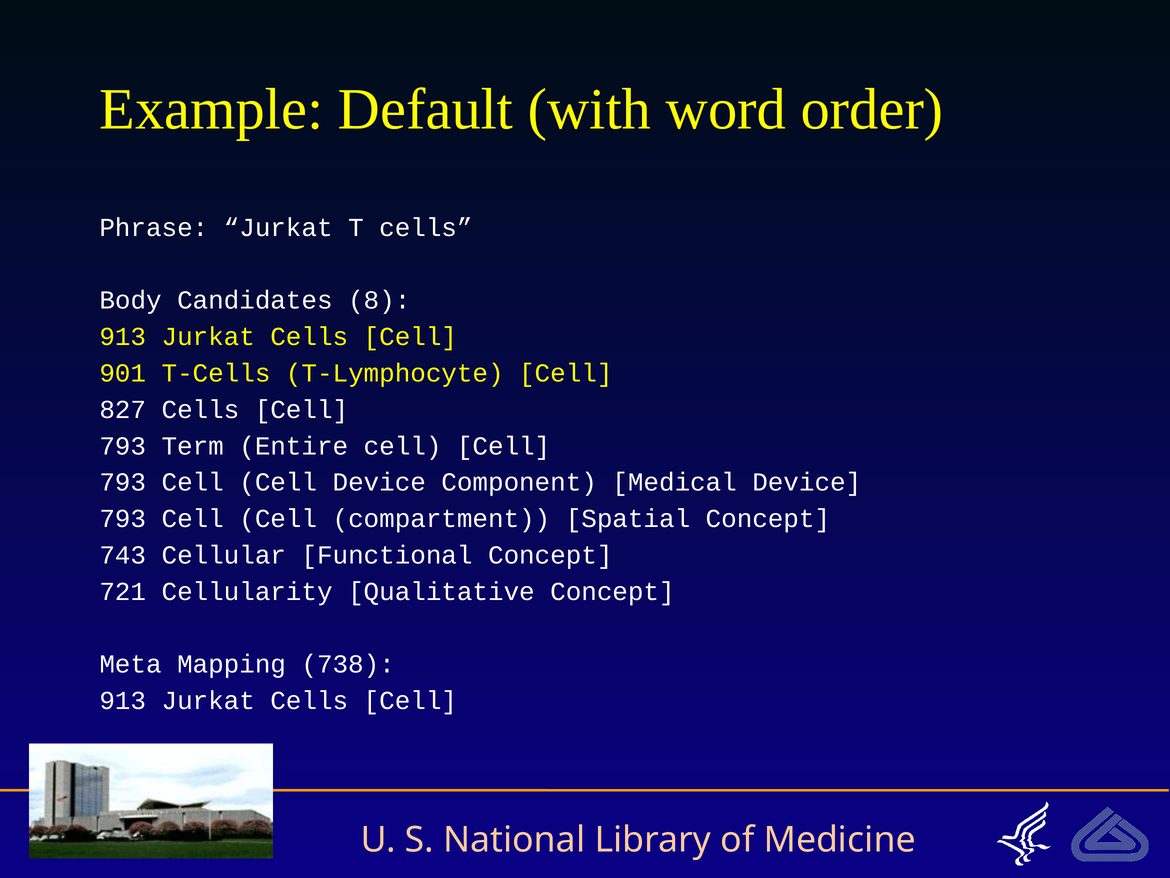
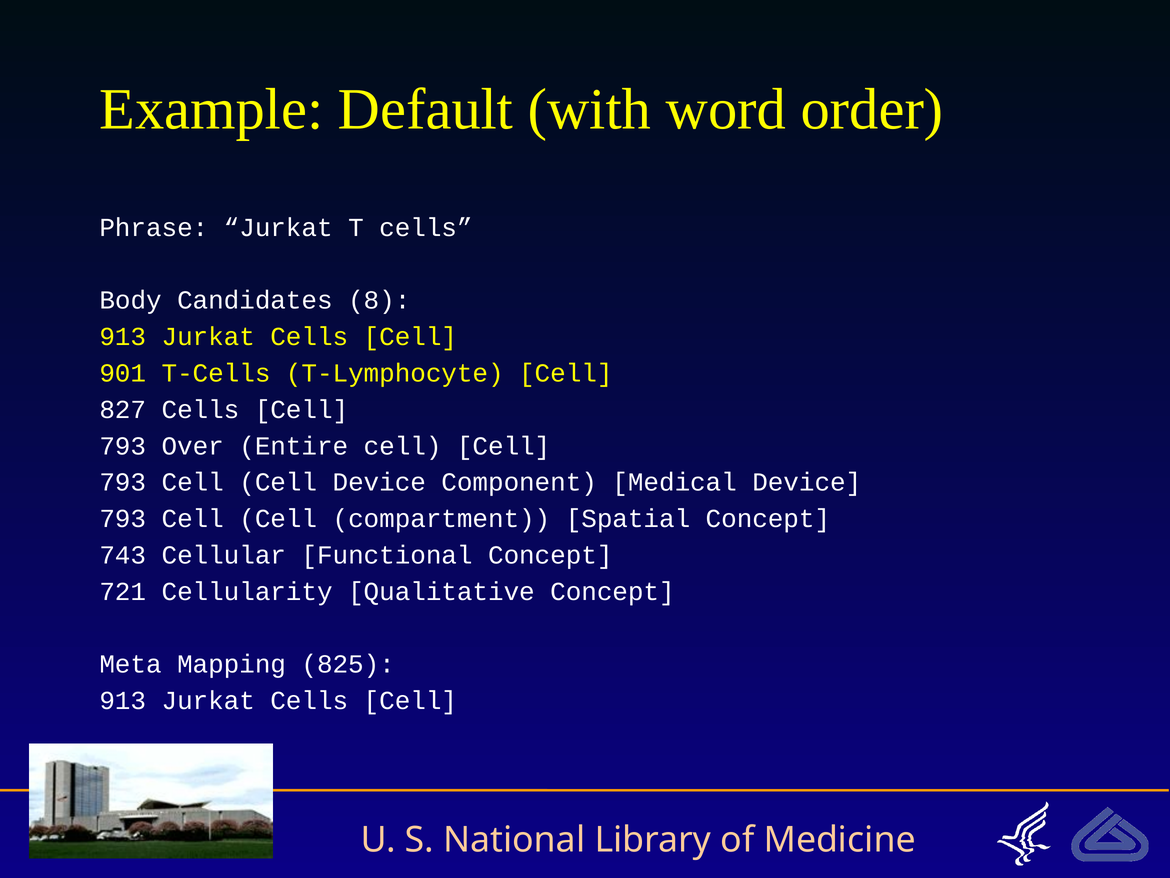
Term: Term -> Over
738: 738 -> 825
